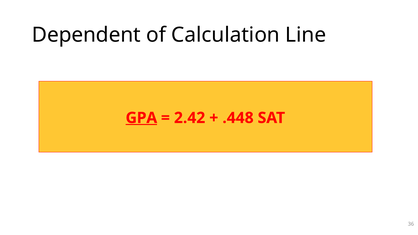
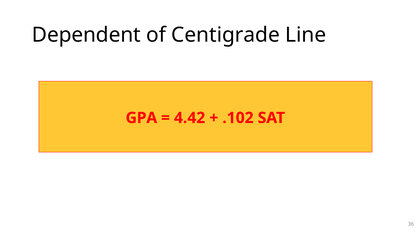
Calculation: Calculation -> Centigrade
GPA underline: present -> none
2.42: 2.42 -> 4.42
.448: .448 -> .102
